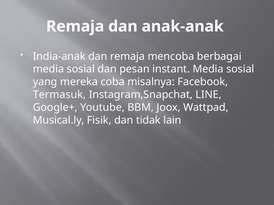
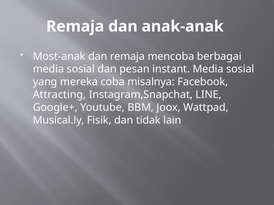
India-anak: India-anak -> Most-anak
Termasuk: Termasuk -> Attracting
